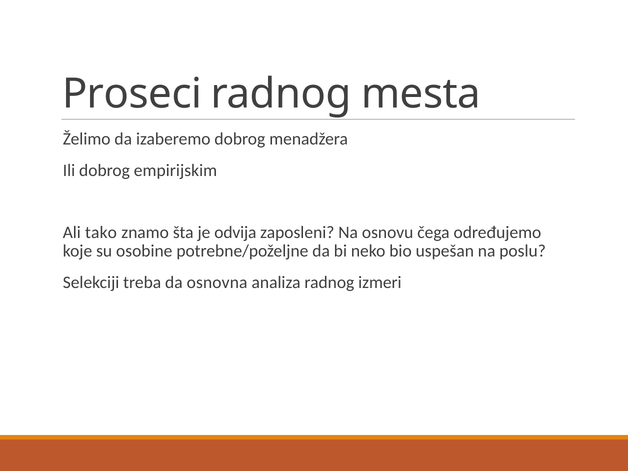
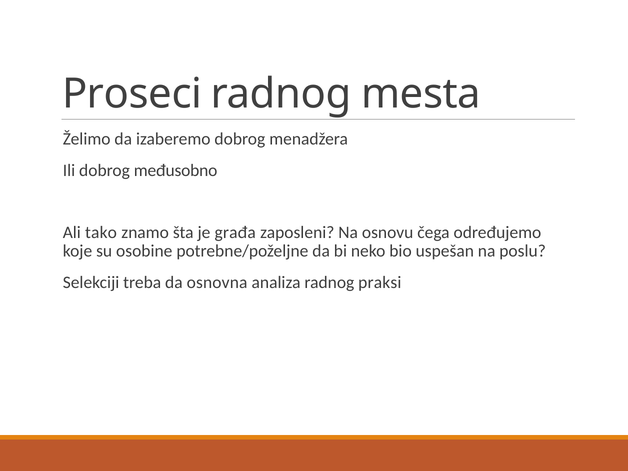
empirijskim: empirijskim -> međusobno
odvija: odvija -> građa
izmeri: izmeri -> praksi
